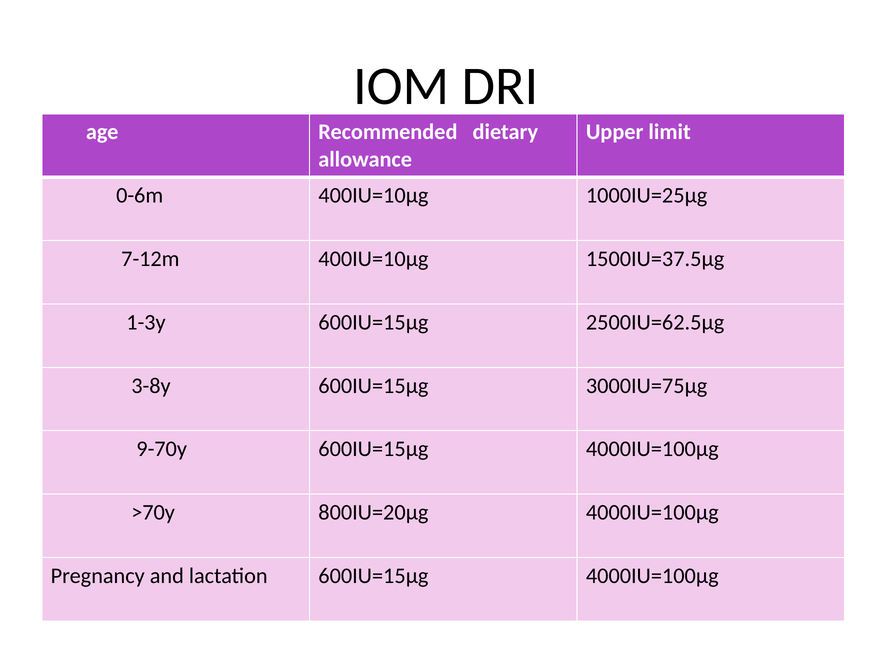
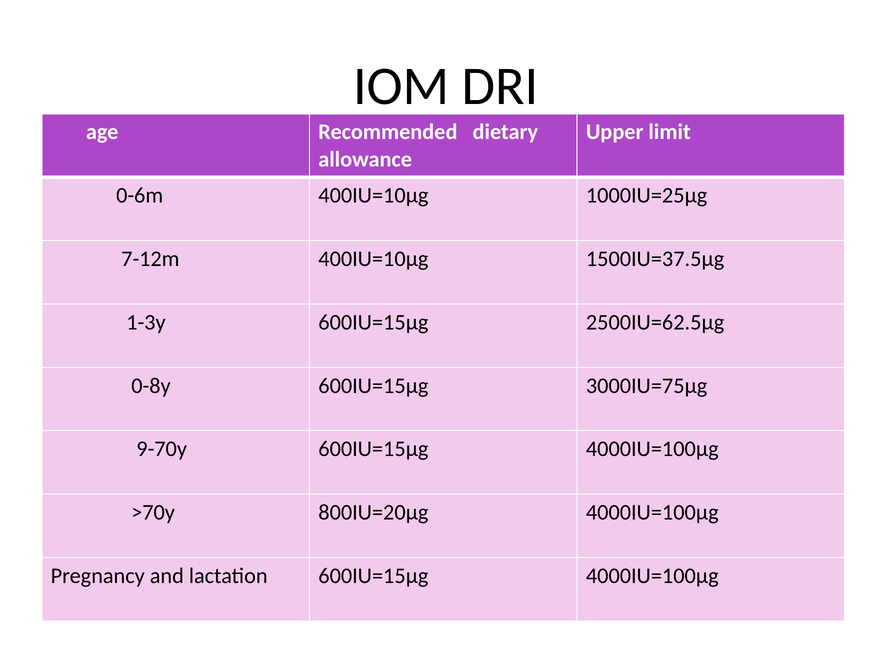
3-8y: 3-8y -> 0-8y
